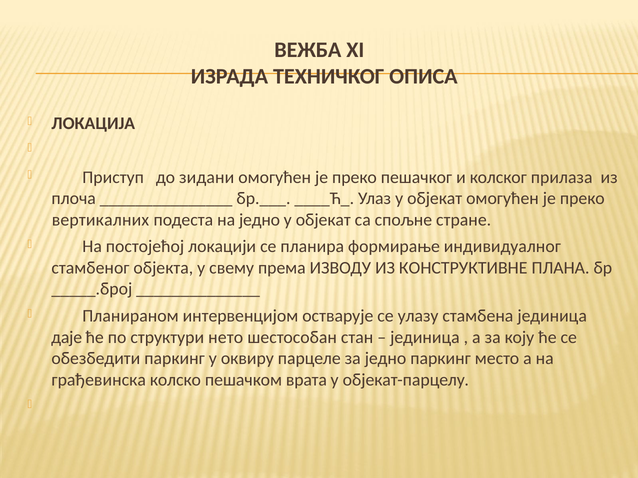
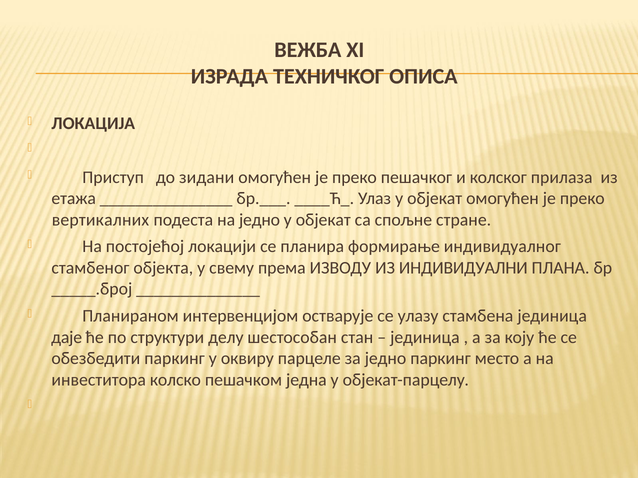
плоча: плоча -> етажа
КОНСТРУКТИВНЕ: КОНСТРУКТИВНЕ -> ИНДИВИДУАЛНИ
нето: нето -> делу
грађевинска: грађевинска -> инвеститора
врата: врата -> једна
